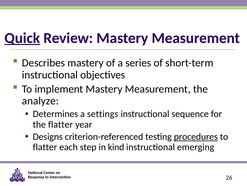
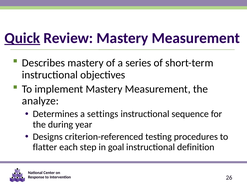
the flatter: flatter -> during
procedures underline: present -> none
kind: kind -> goal
emerging: emerging -> definition
